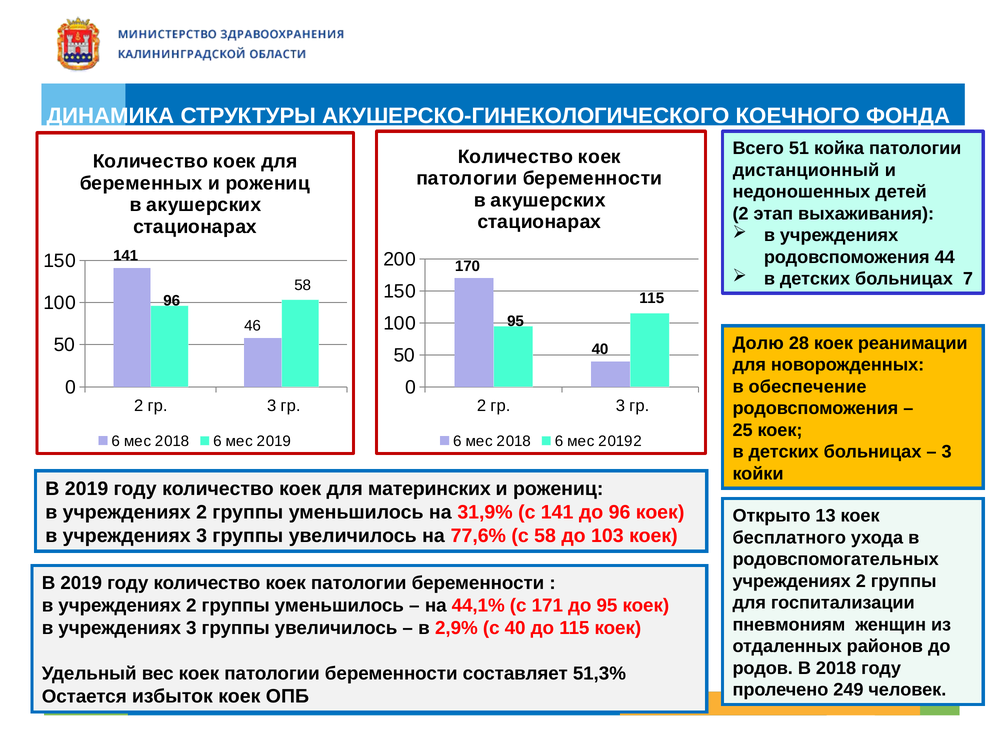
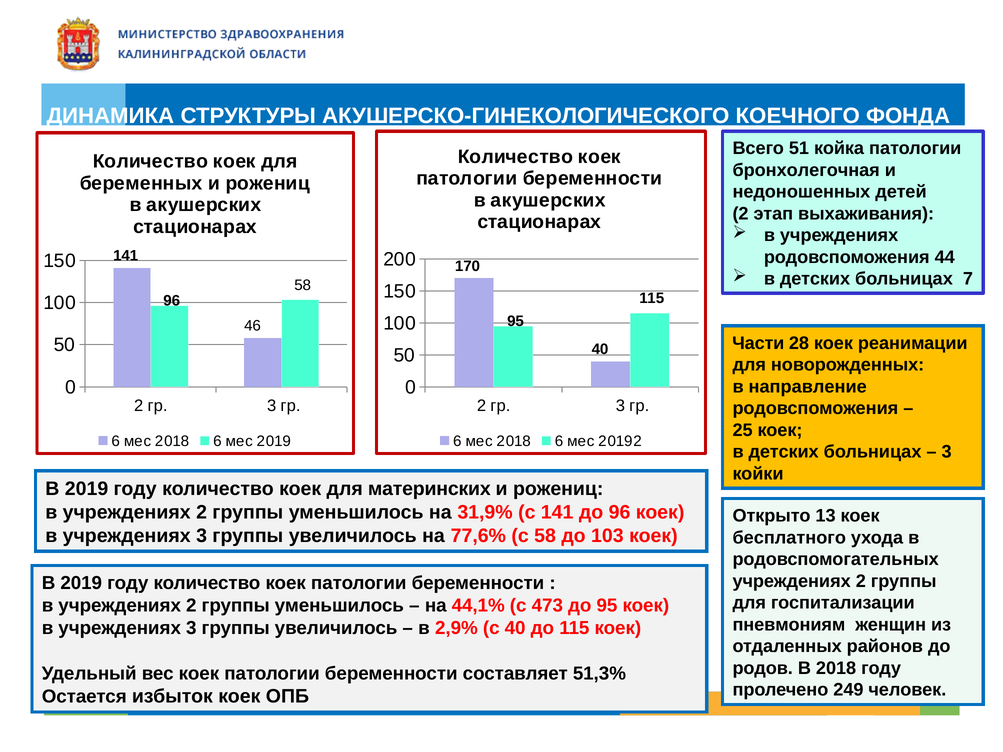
дистанционный: дистанционный -> бронхолегочная
Долю: Долю -> Части
обеспечение: обеспечение -> направление
171: 171 -> 473
